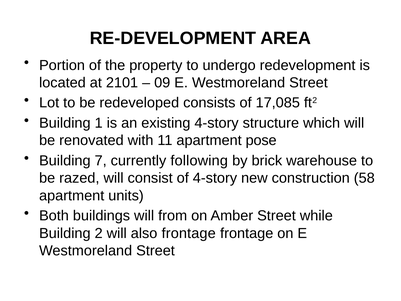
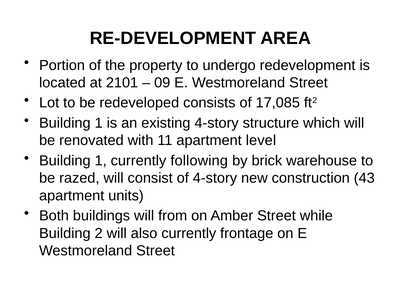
pose: pose -> level
7 at (101, 161): 7 -> 1
58: 58 -> 43
also frontage: frontage -> currently
